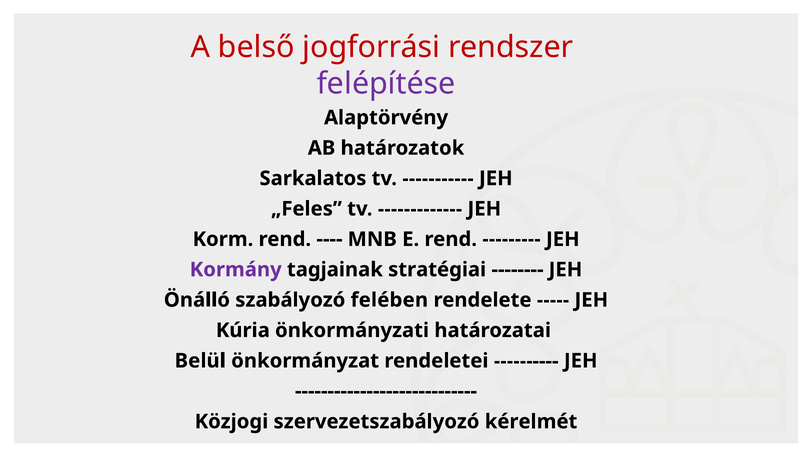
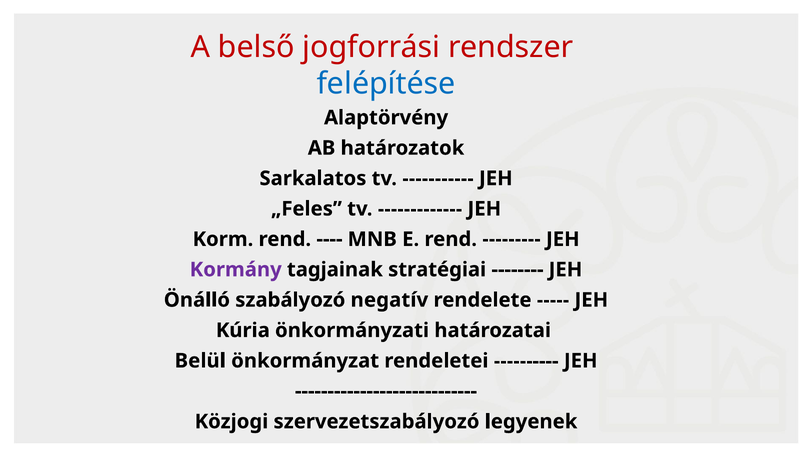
felépítése colour: purple -> blue
felében: felében -> negatív
kérelmét: kérelmét -> legyenek
